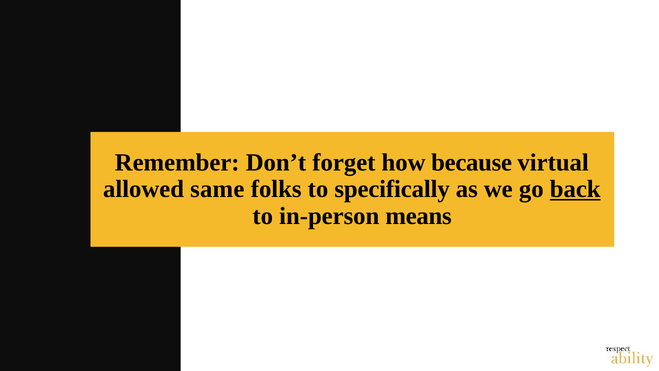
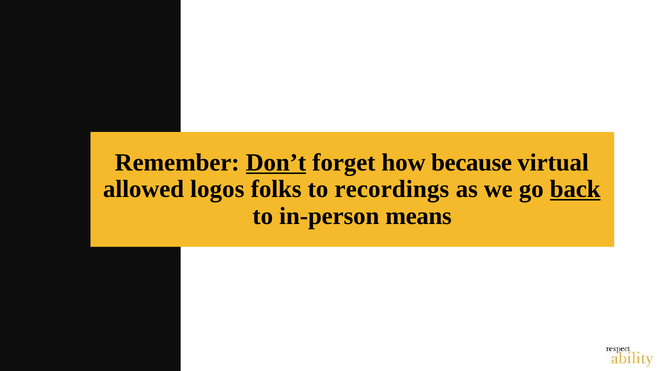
Don’t underline: none -> present
same: same -> logos
specifically: specifically -> recordings
